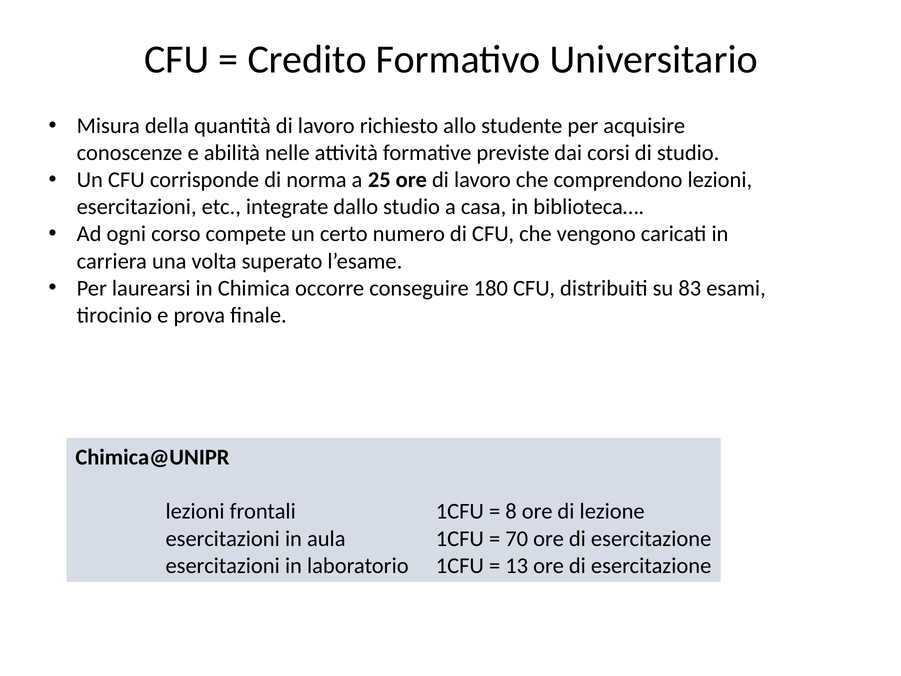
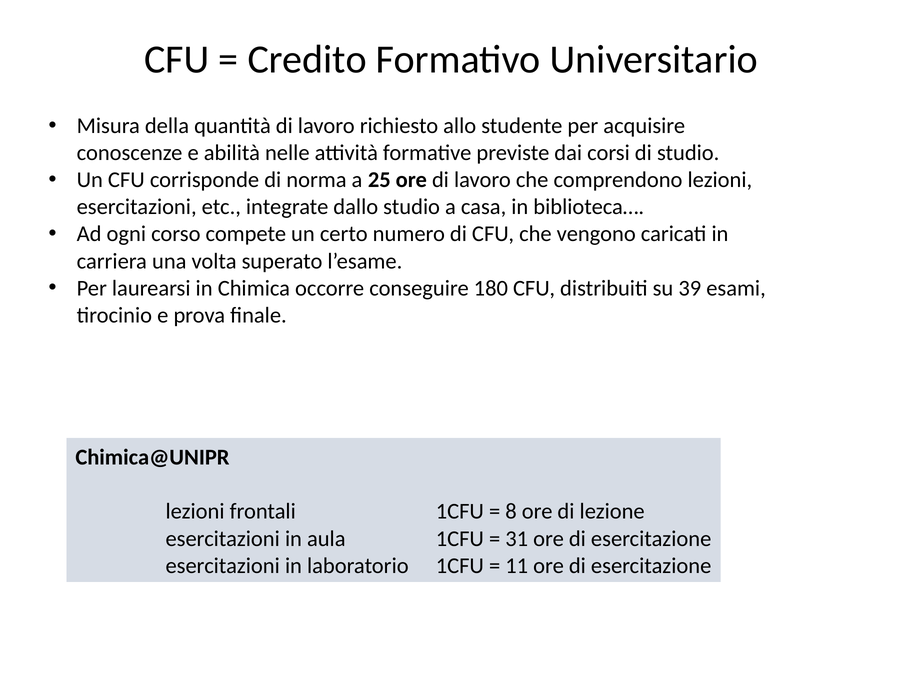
83: 83 -> 39
70: 70 -> 31
13: 13 -> 11
